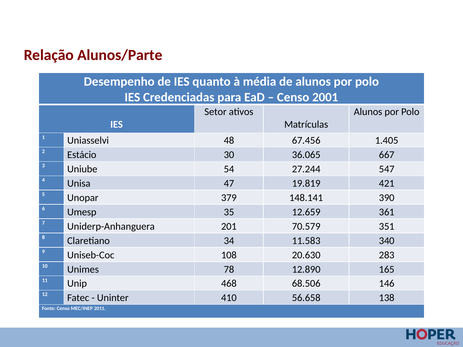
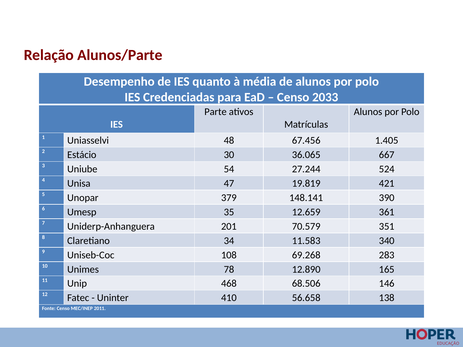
2001: 2001 -> 2033
Setor: Setor -> Parte
547: 547 -> 524
20.630: 20.630 -> 69.268
